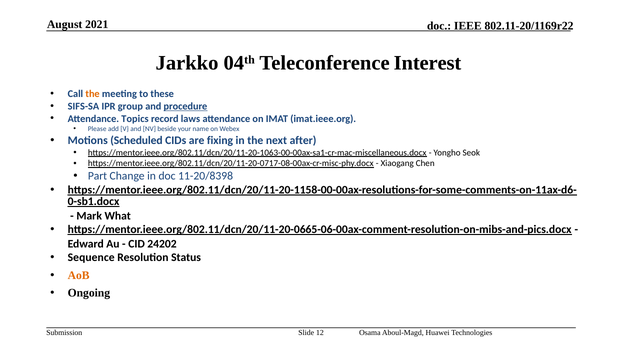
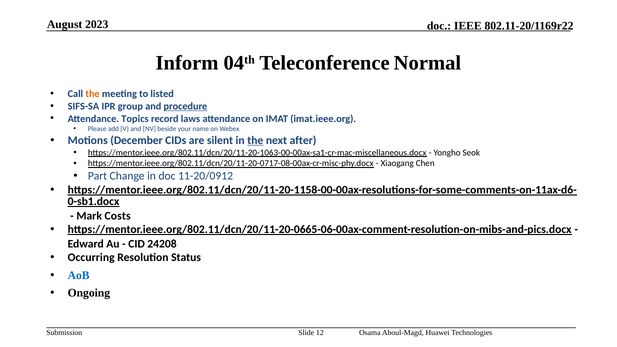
2021: 2021 -> 2023
Jarkko: Jarkko -> Inform
Interest: Interest -> Normal
these: these -> listed
Scheduled: Scheduled -> December
fixing: fixing -> silent
the at (255, 140) underline: none -> present
11-20/8398: 11-20/8398 -> 11-20/0912
What: What -> Costs
24202: 24202 -> 24208
Sequence: Sequence -> Occurring
AoB colour: orange -> blue
